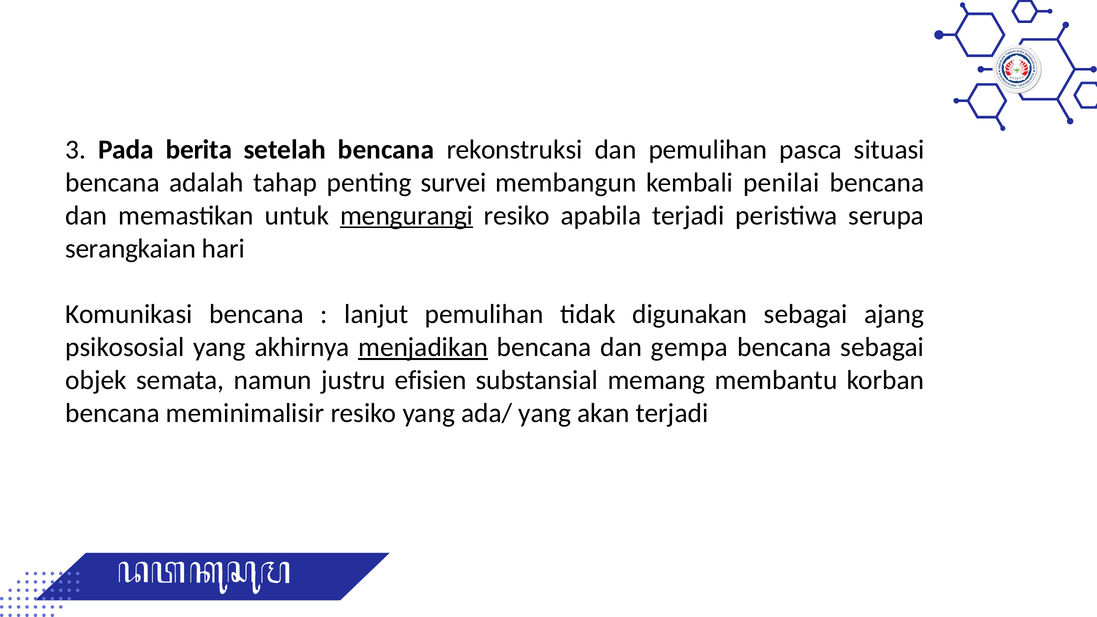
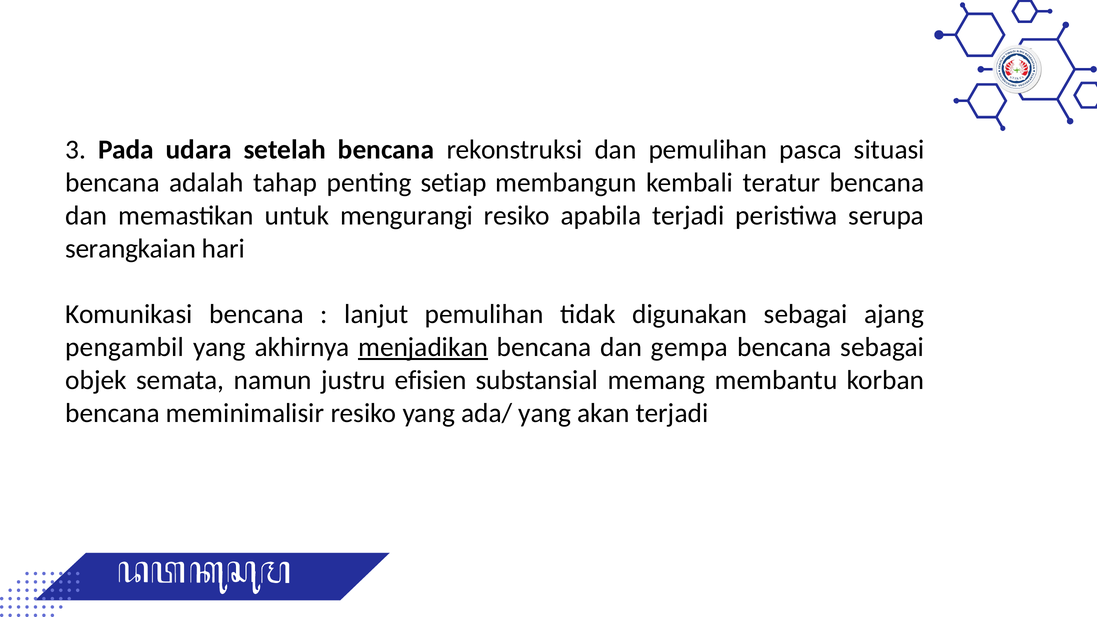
berita: berita -> udara
survei: survei -> setiap
penilai: penilai -> teratur
mengurangi underline: present -> none
psikososial: psikososial -> pengambil
